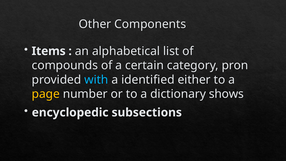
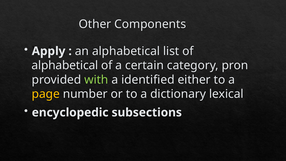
Items: Items -> Apply
compounds at (65, 65): compounds -> alphabetical
with colour: light blue -> light green
shows: shows -> lexical
